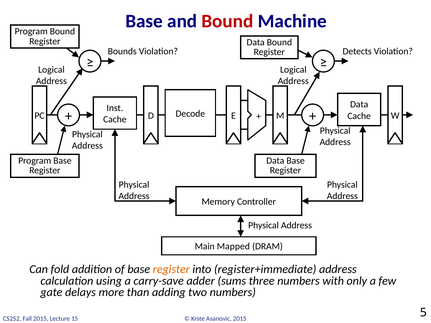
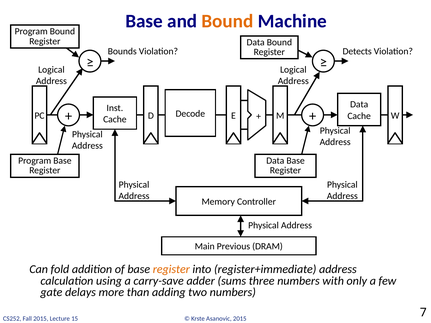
Bound at (228, 21) colour: red -> orange
Mapped: Mapped -> Previous
5: 5 -> 7
